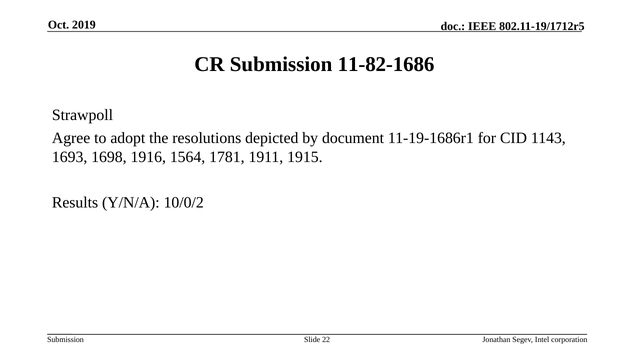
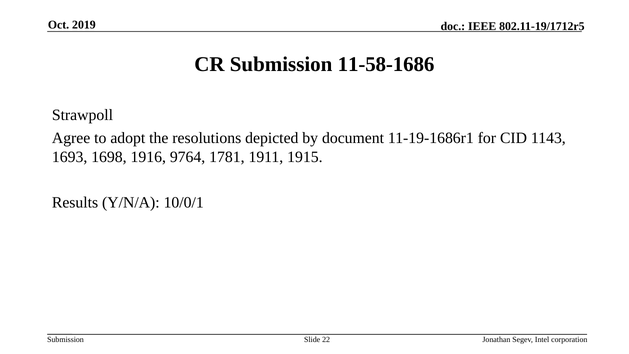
11-82-1686: 11-82-1686 -> 11-58-1686
1564: 1564 -> 9764
10/0/2: 10/0/2 -> 10/0/1
